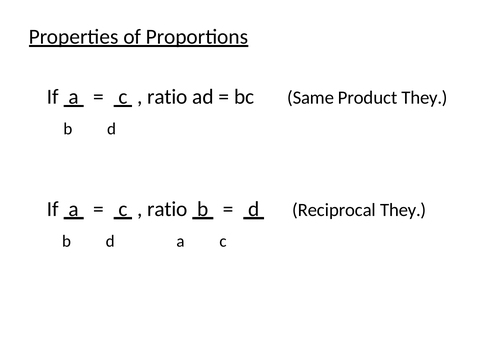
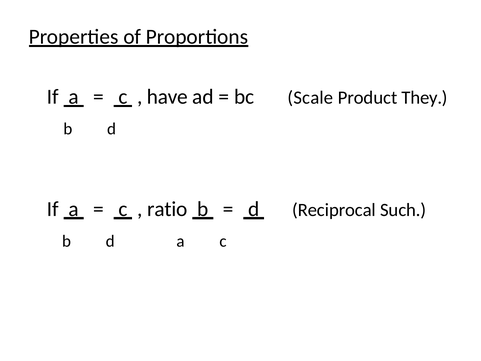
ratio at (167, 97): ratio -> have
Same: Same -> Scale
Reciprocal They: They -> Such
